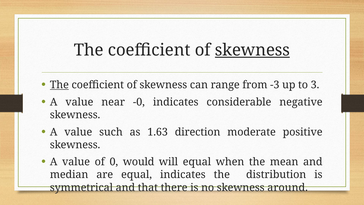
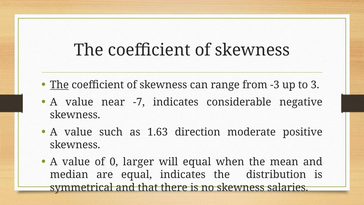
skewness at (252, 50) underline: present -> none
-0: -0 -> -7
would: would -> larger
around: around -> salaries
